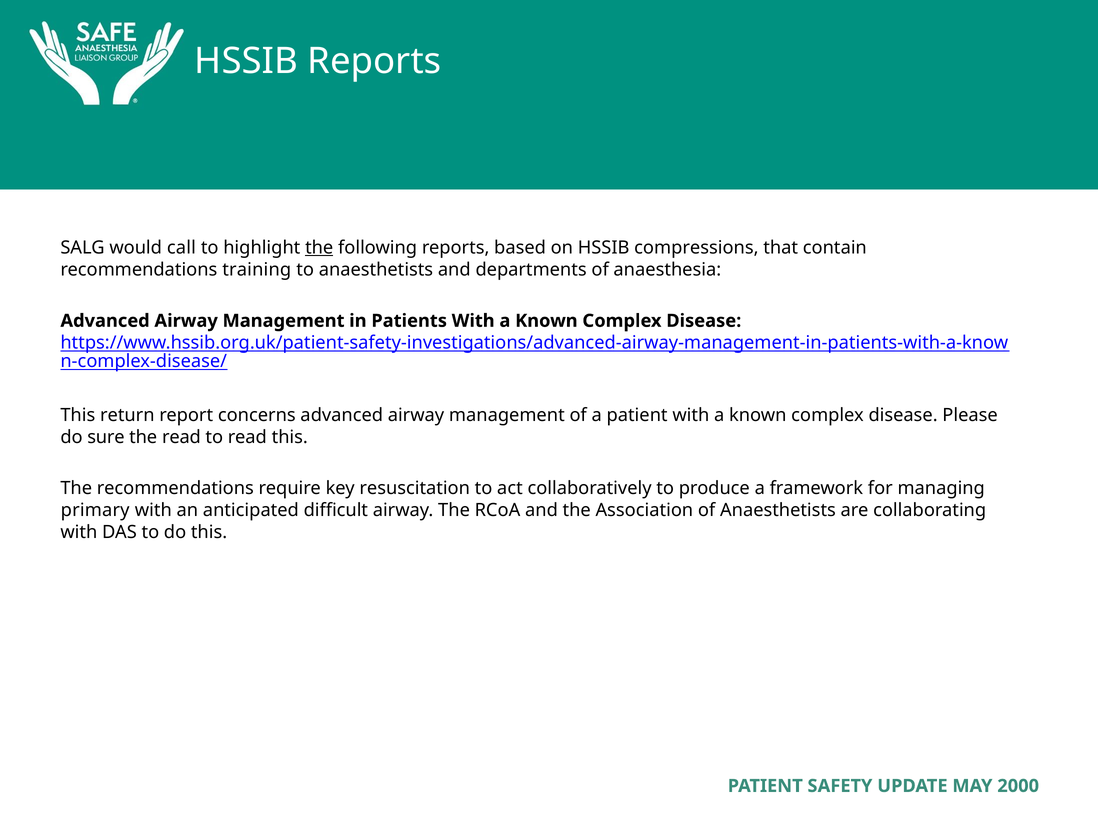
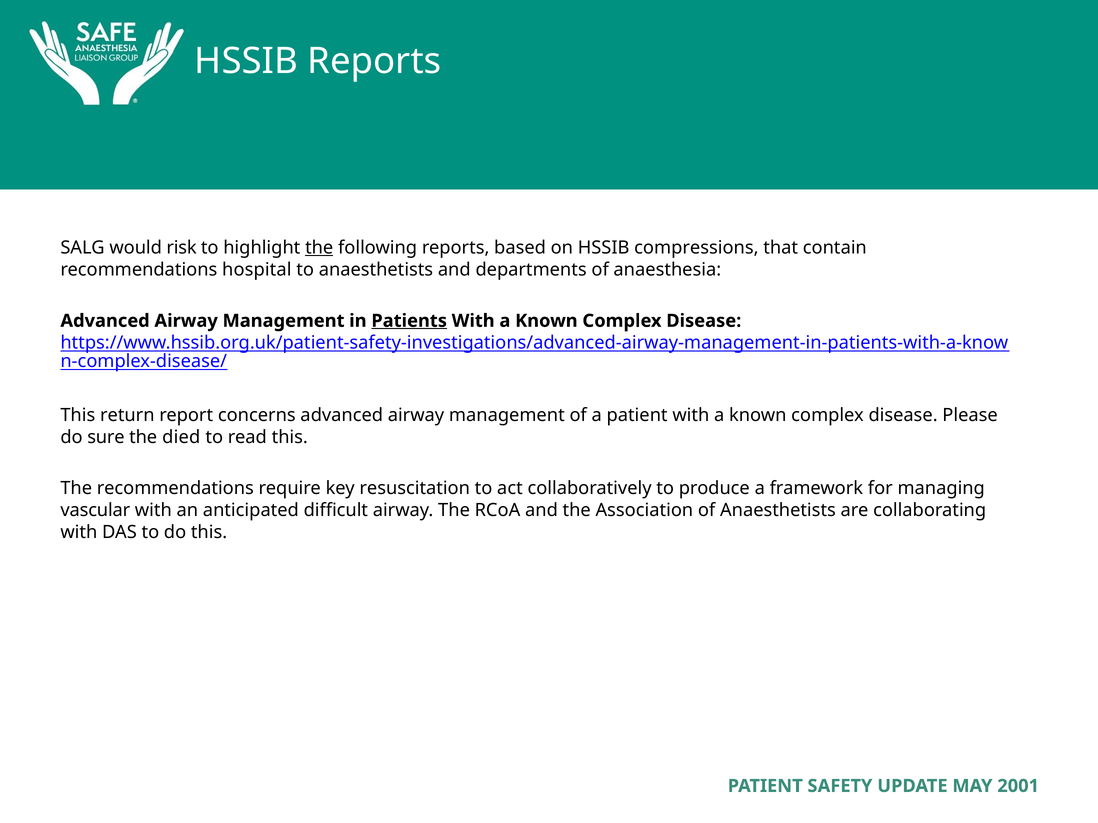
call: call -> risk
training: training -> hospital
Patients underline: none -> present
the read: read -> died
primary: primary -> vascular
2000: 2000 -> 2001
